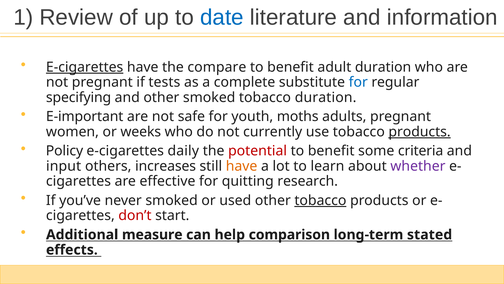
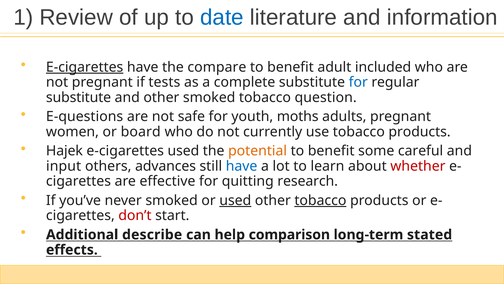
adult duration: duration -> included
specifying at (79, 97): specifying -> substitute
tobacco duration: duration -> question
E-important: E-important -> E-questions
weeks: weeks -> board
products at (420, 132) underline: present -> none
Policy: Policy -> Hajek
e-cigarettes daily: daily -> used
potential colour: red -> orange
criteria: criteria -> careful
increases: increases -> advances
have at (242, 166) colour: orange -> blue
whether colour: purple -> red
used at (235, 200) underline: none -> present
measure: measure -> describe
